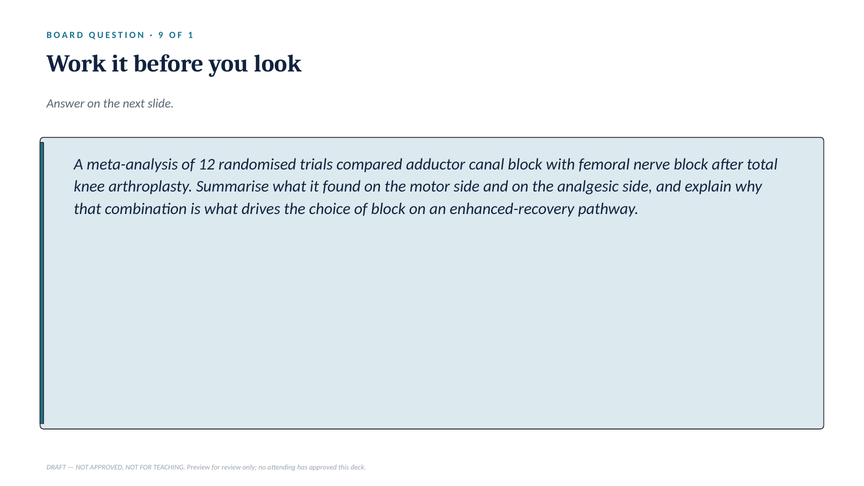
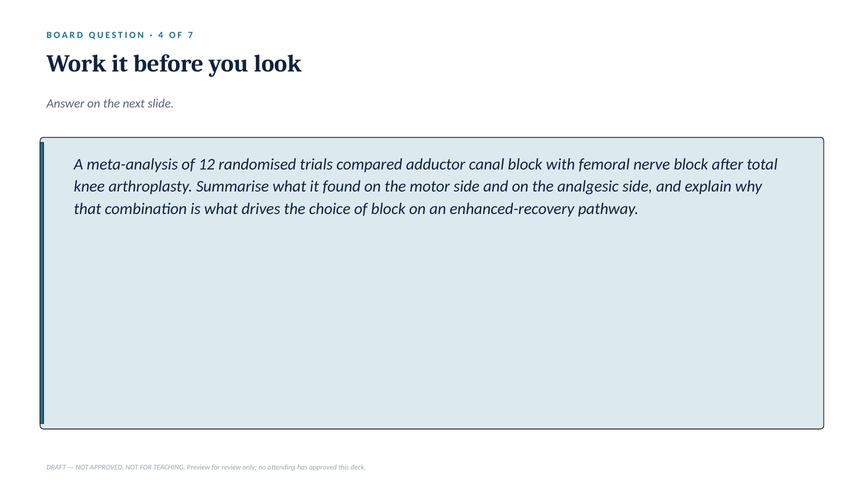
9: 9 -> 4
1: 1 -> 7
